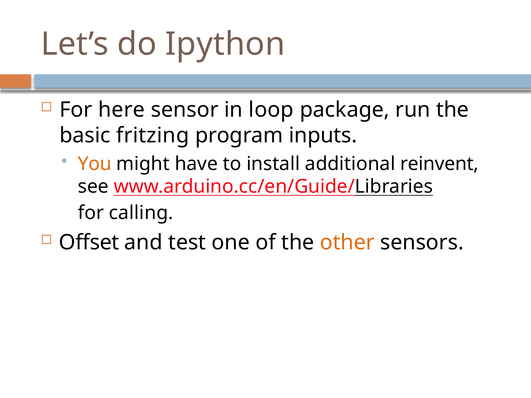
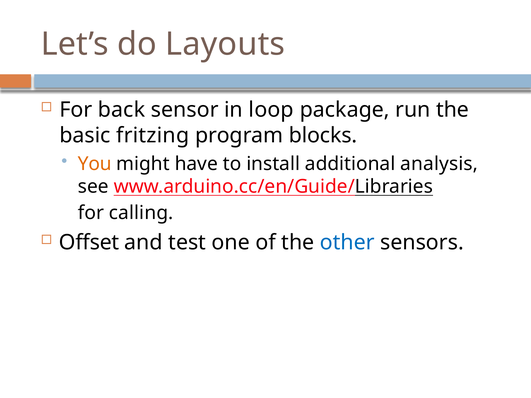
Ipython: Ipython -> Layouts
here: here -> back
inputs: inputs -> blocks
reinvent: reinvent -> analysis
other colour: orange -> blue
